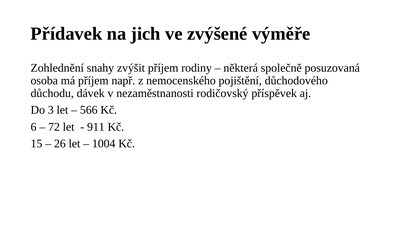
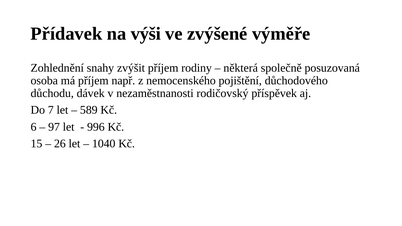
jich: jich -> výši
3: 3 -> 7
566: 566 -> 589
72: 72 -> 97
911: 911 -> 996
1004: 1004 -> 1040
